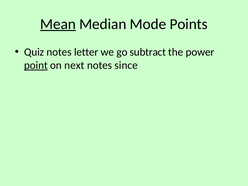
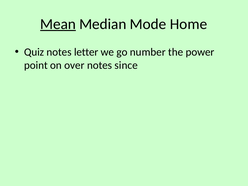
Points: Points -> Home
subtract: subtract -> number
point underline: present -> none
next: next -> over
